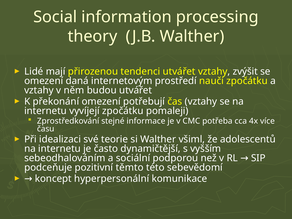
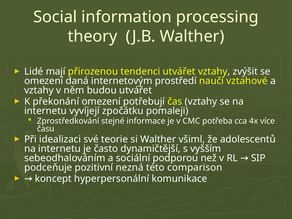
naučí zpočátku: zpočátku -> vztahové
těmto: těmto -> nezná
sebevědomí: sebevědomí -> comparison
